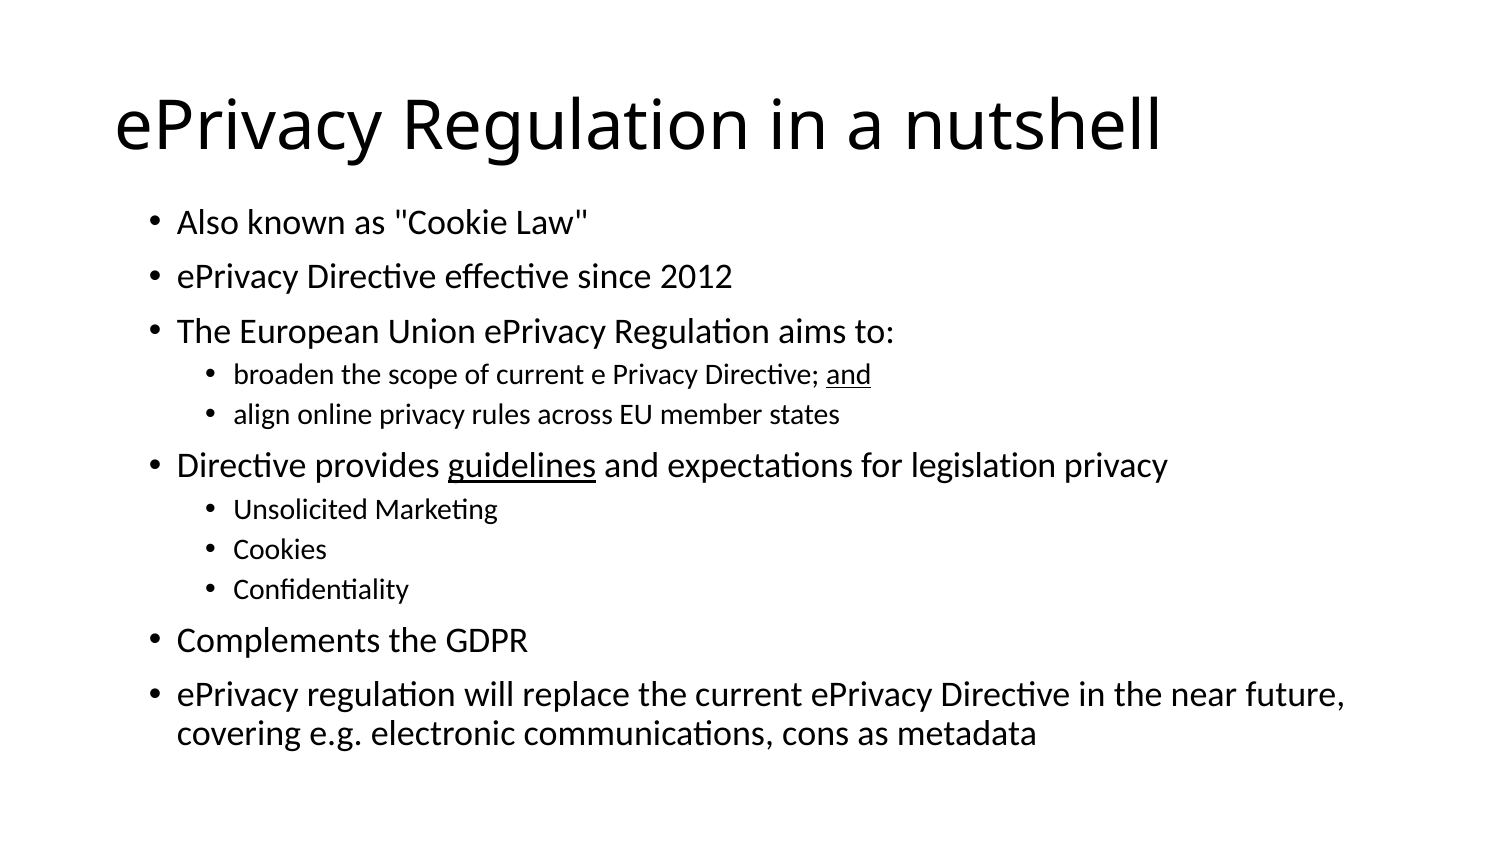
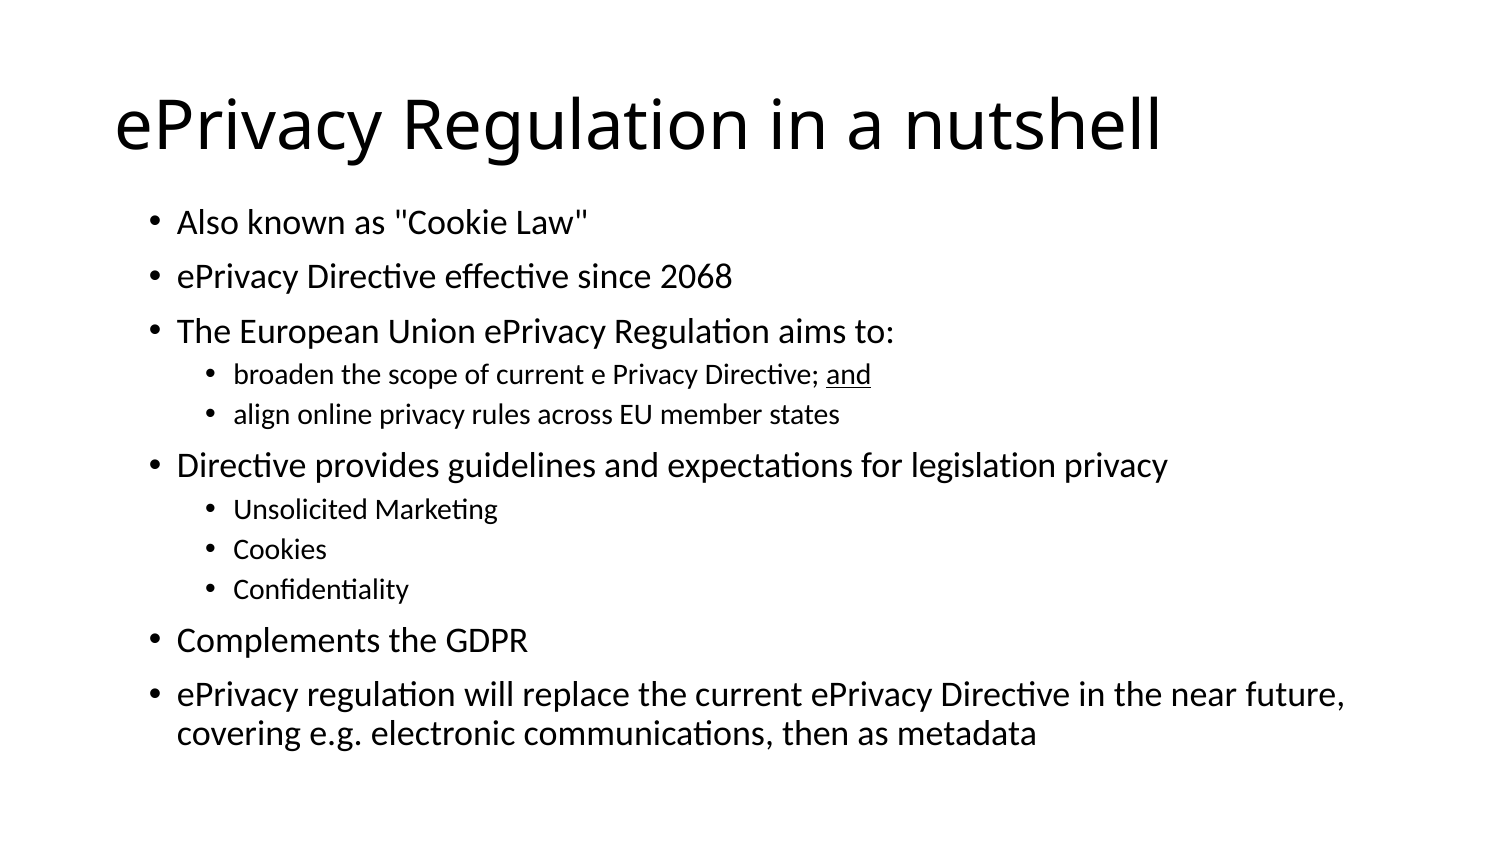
2012: 2012 -> 2068
guidelines underline: present -> none
cons: cons -> then
